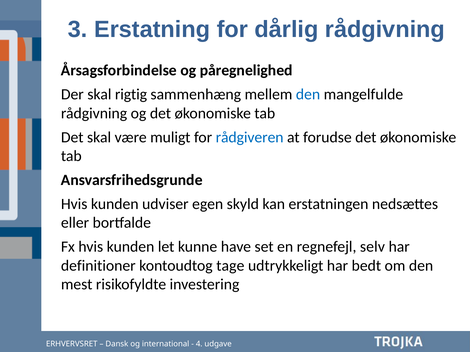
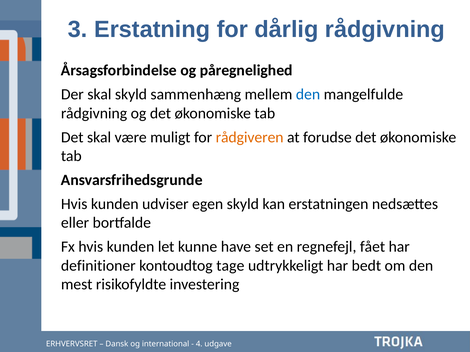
skal rigtig: rigtig -> skyld
rådgiveren colour: blue -> orange
selv: selv -> fået
